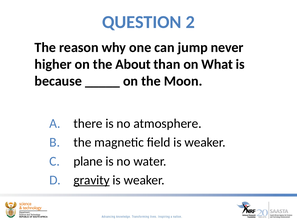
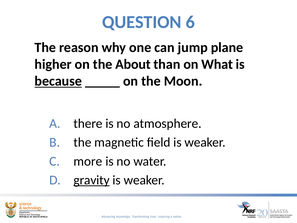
2: 2 -> 6
never: never -> plane
because underline: none -> present
plane: plane -> more
